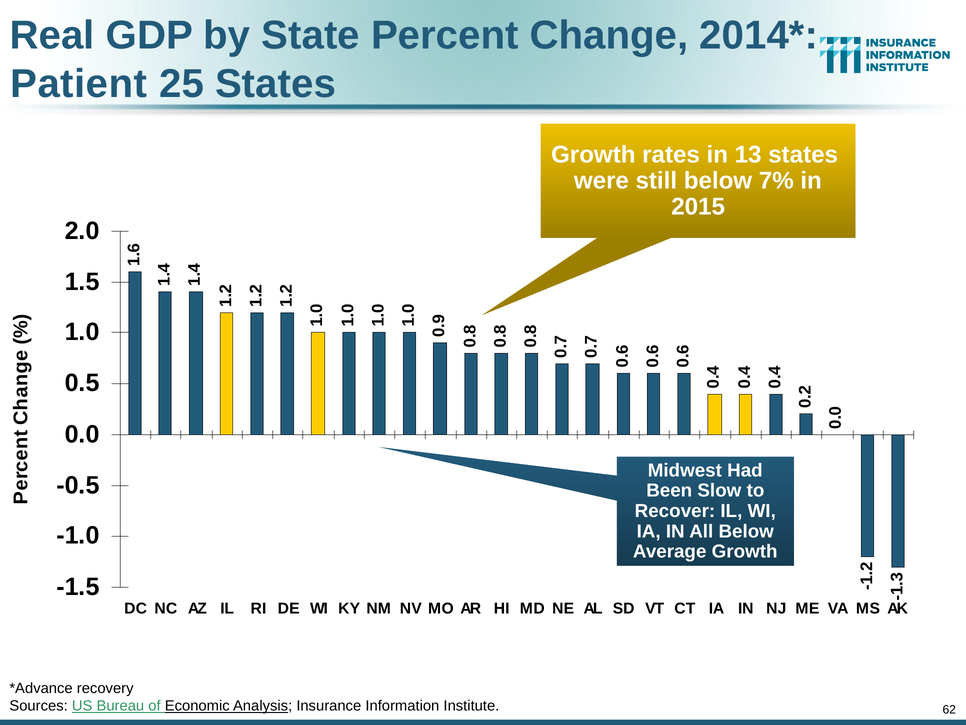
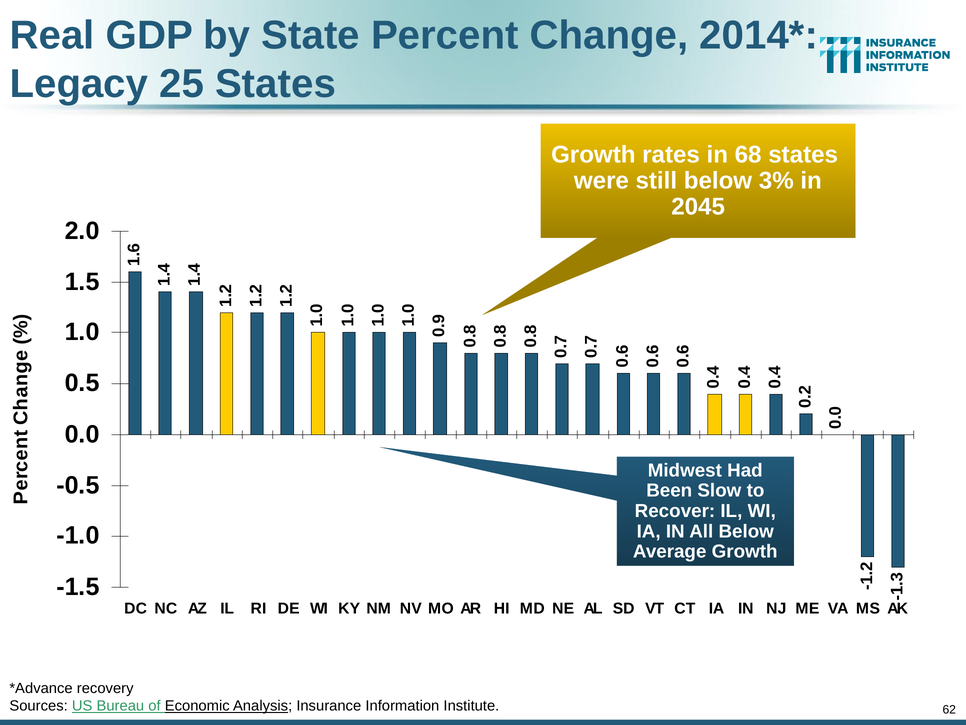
Patient: Patient -> Legacy
13: 13 -> 68
7%: 7% -> 3%
2015: 2015 -> 2045
